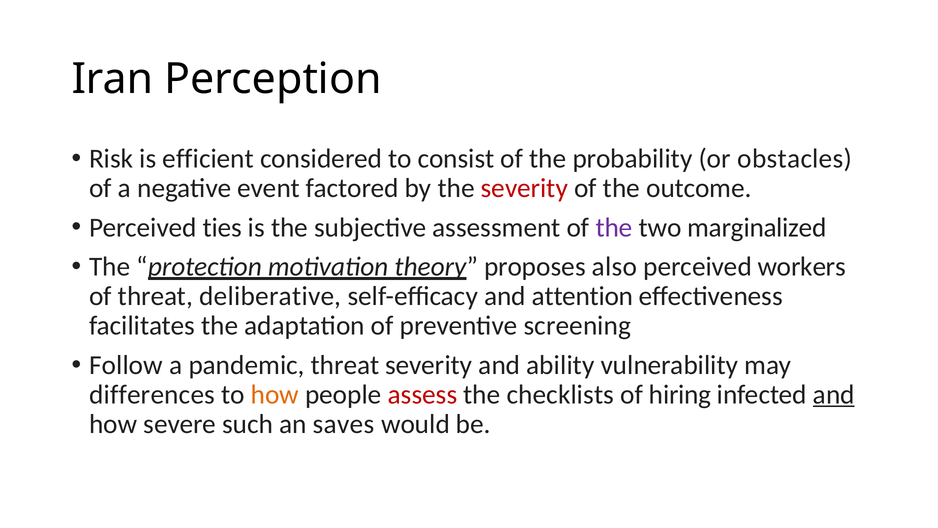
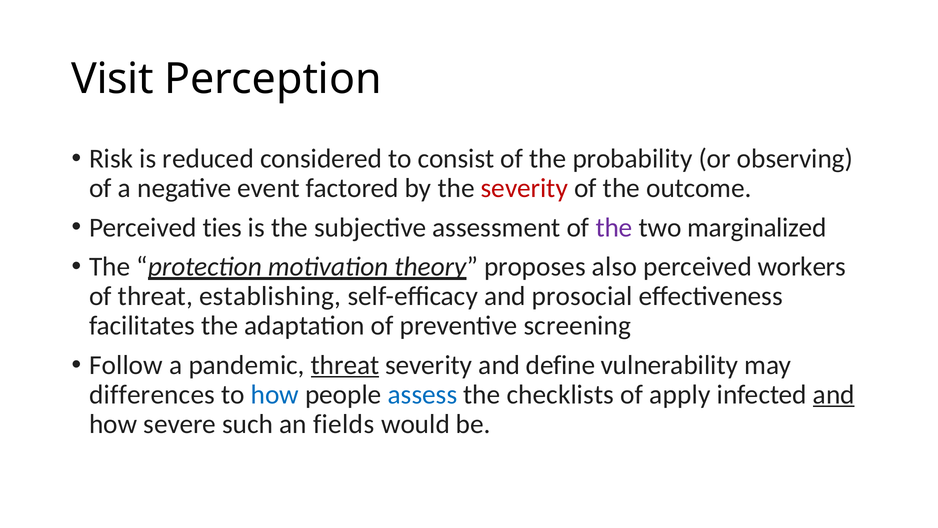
Iran: Iran -> Visit
efficient: efficient -> reduced
obstacles: obstacles -> observing
deliberative: deliberative -> establishing
attention: attention -> prosocial
threat at (345, 365) underline: none -> present
ability: ability -> define
how at (275, 394) colour: orange -> blue
assess colour: red -> blue
hiring: hiring -> apply
saves: saves -> fields
